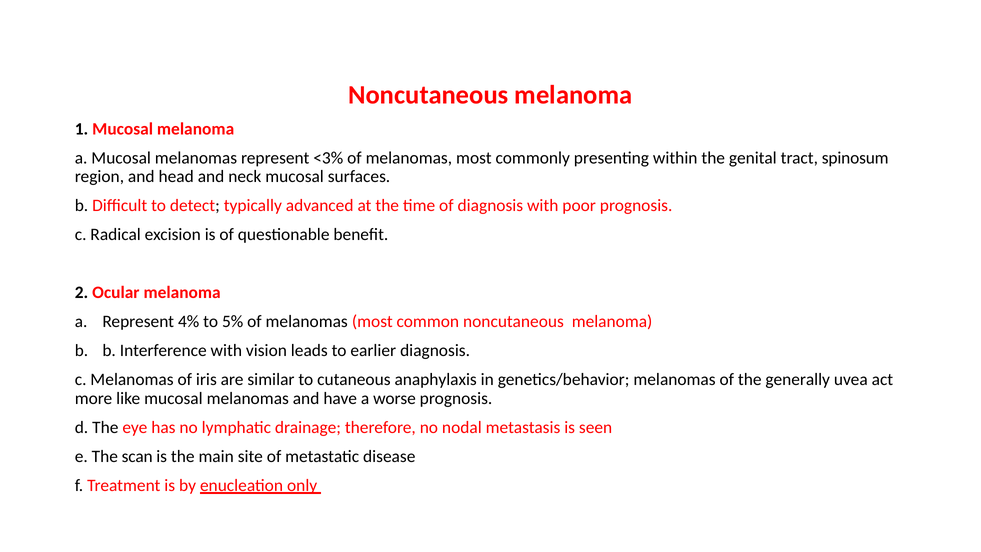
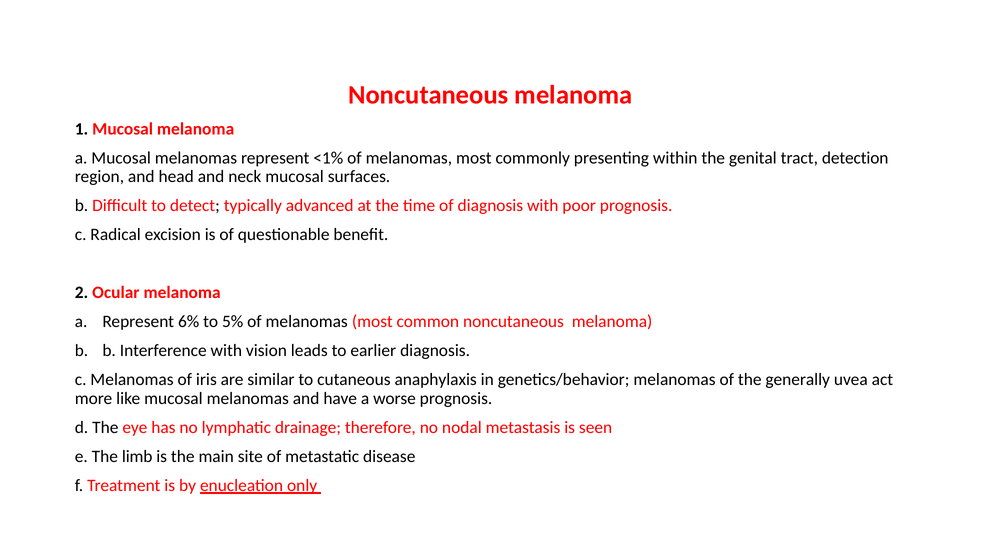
<3%: <3% -> <1%
spinosum: spinosum -> detection
4%: 4% -> 6%
scan: scan -> limb
